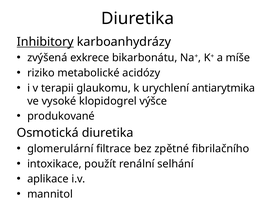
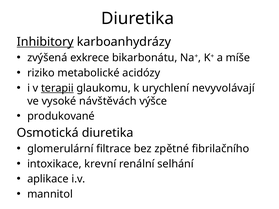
terapii underline: none -> present
antiarytmika: antiarytmika -> nevyvolávají
klopidogrel: klopidogrel -> návštěvách
použít: použít -> krevní
